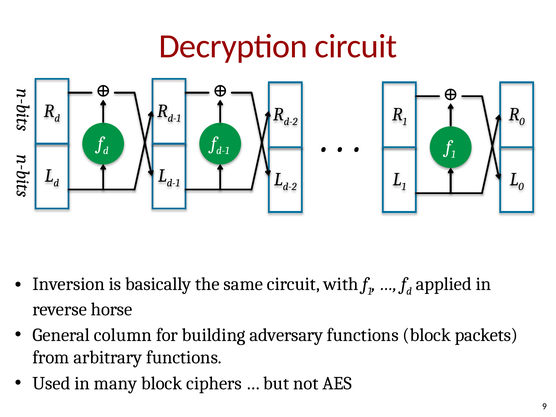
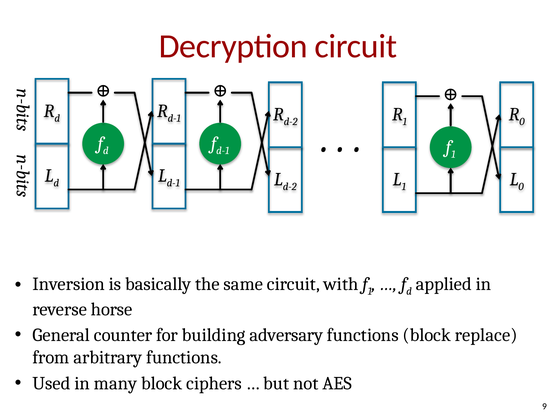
column: column -> counter
packets: packets -> replace
